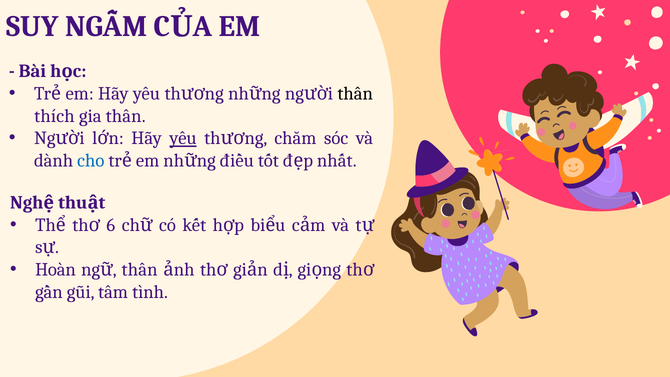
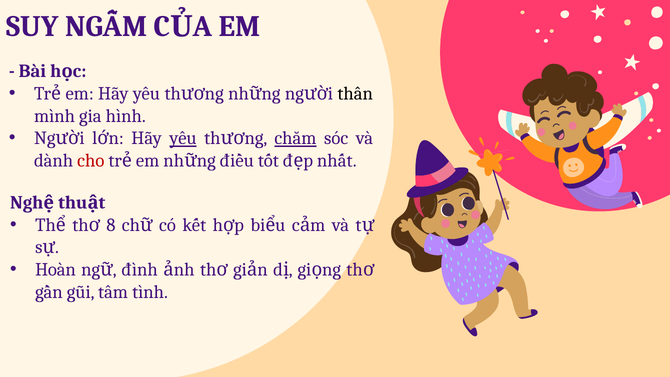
thích: thích -> mình
gia thân: thân -> hình
chăm underline: none -> present
cho colour: blue -> red
6: 6 -> 8
thân at (140, 270): thân -> đình
